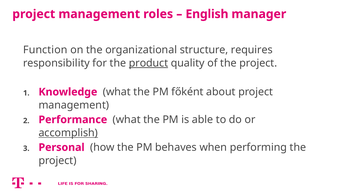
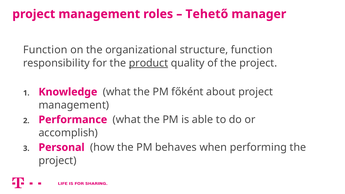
English: English -> Tehető
structure requires: requires -> function
accomplish underline: present -> none
